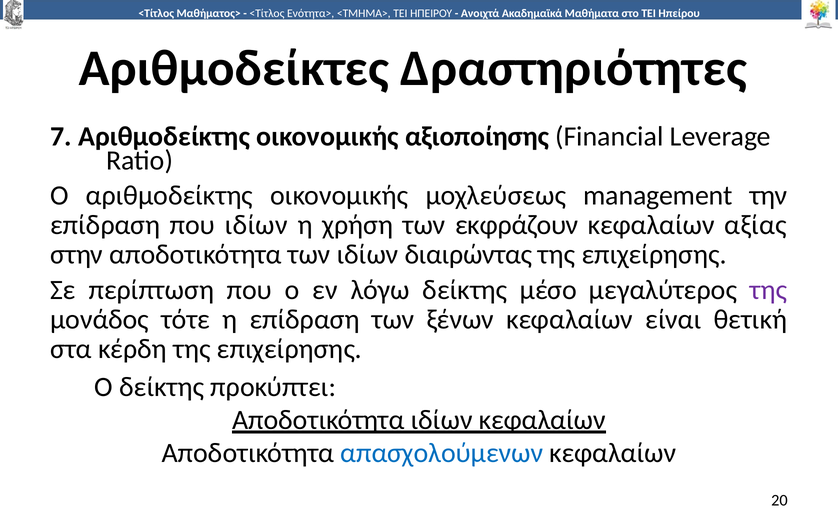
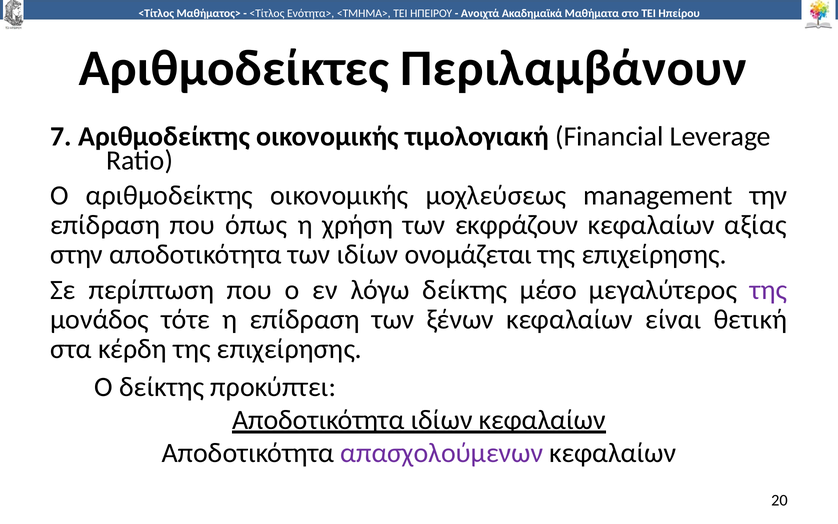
Δραστηριότητες: Δραστηριότητες -> Περιλαμβάνουν
αξιοποίησης: αξιοποίησης -> τιμολογιακή
που ιδίων: ιδίων -> όπως
διαιρώντας: διαιρώντας -> ονομάζεται
απασχολούμενων colour: blue -> purple
